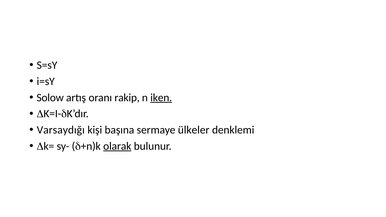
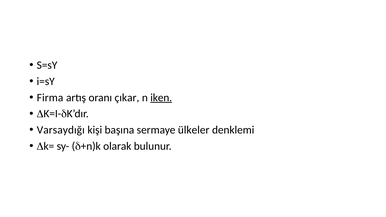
Solow: Solow -> Firma
rakip: rakip -> çıkar
olarak underline: present -> none
